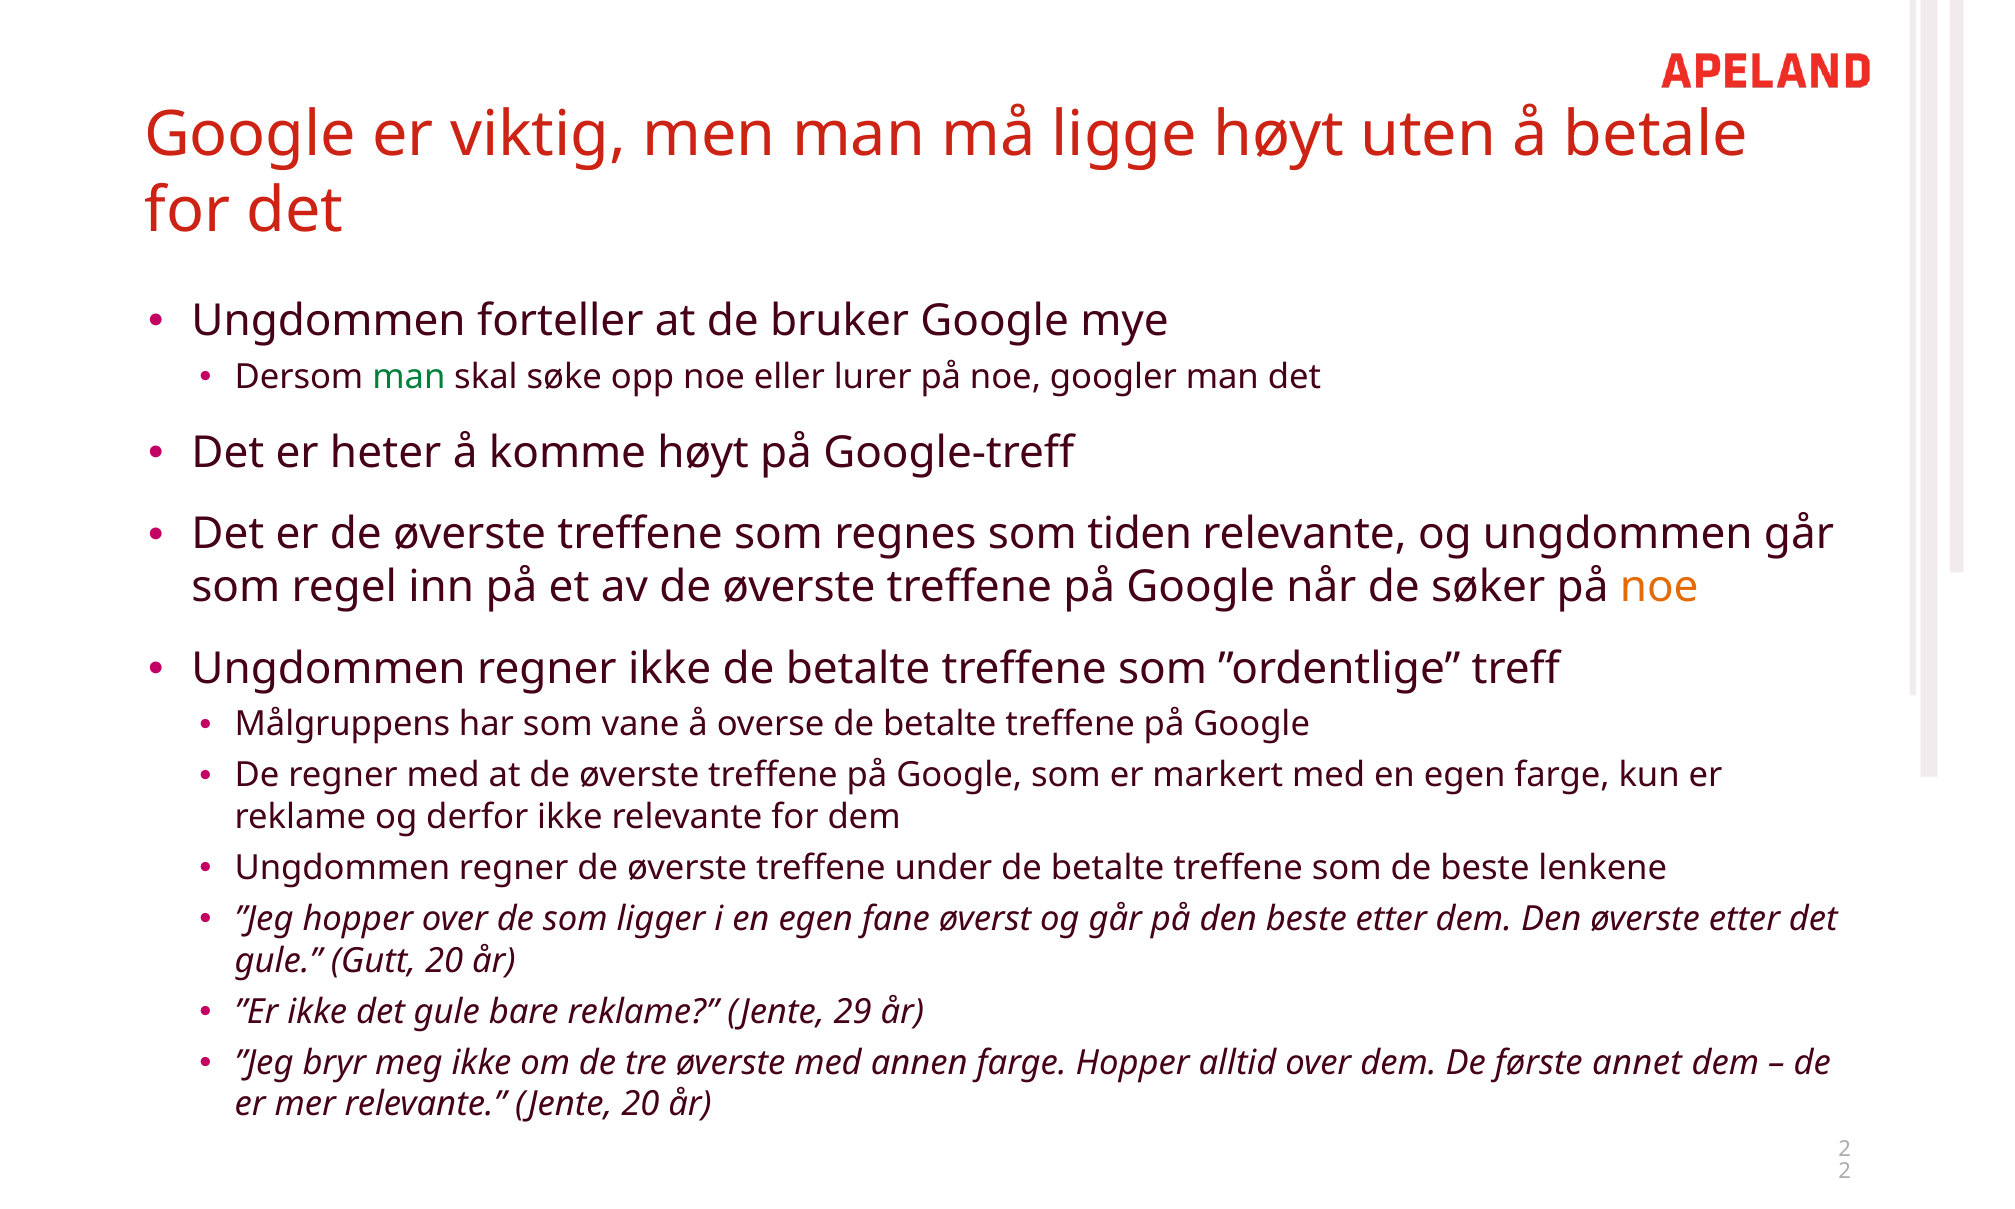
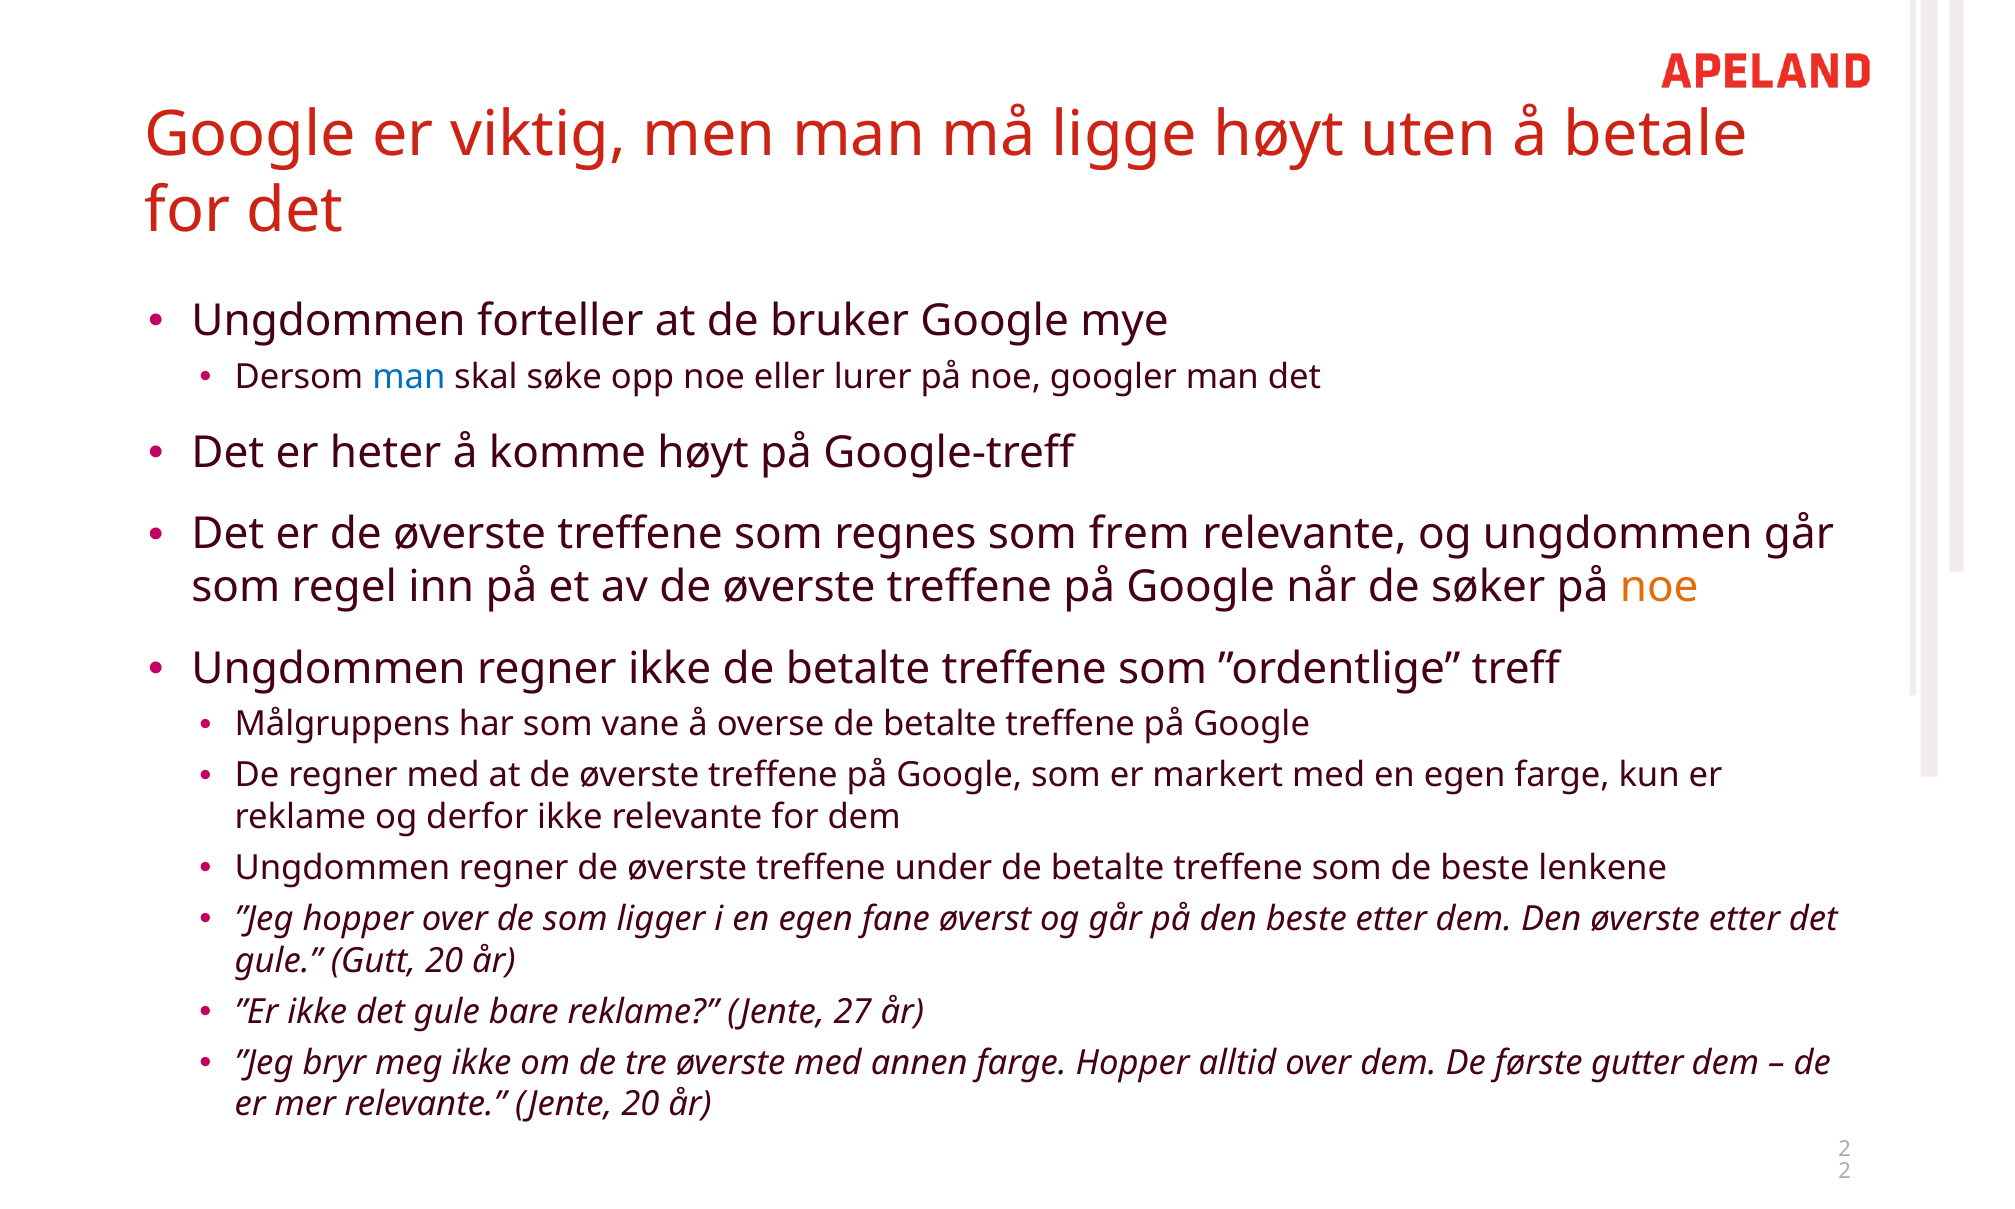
man at (409, 377) colour: green -> blue
tiden: tiden -> frem
29: 29 -> 27
annet: annet -> gutter
